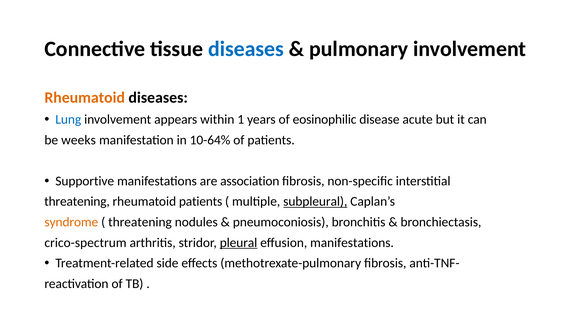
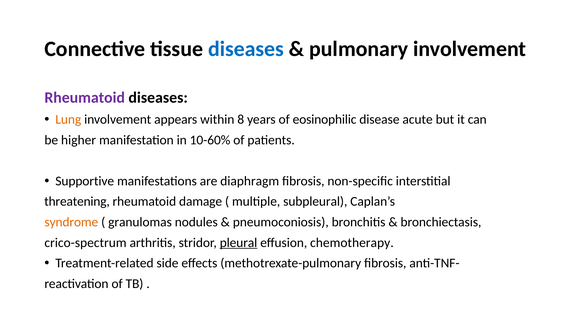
Rheumatoid at (85, 98) colour: orange -> purple
Lung colour: blue -> orange
1: 1 -> 8
weeks: weeks -> higher
10-64%: 10-64% -> 10-60%
association: association -> diaphragm
rheumatoid patients: patients -> damage
subpleural underline: present -> none
threatening at (140, 222): threatening -> granulomas
effusion manifestations: manifestations -> chemotherapy
